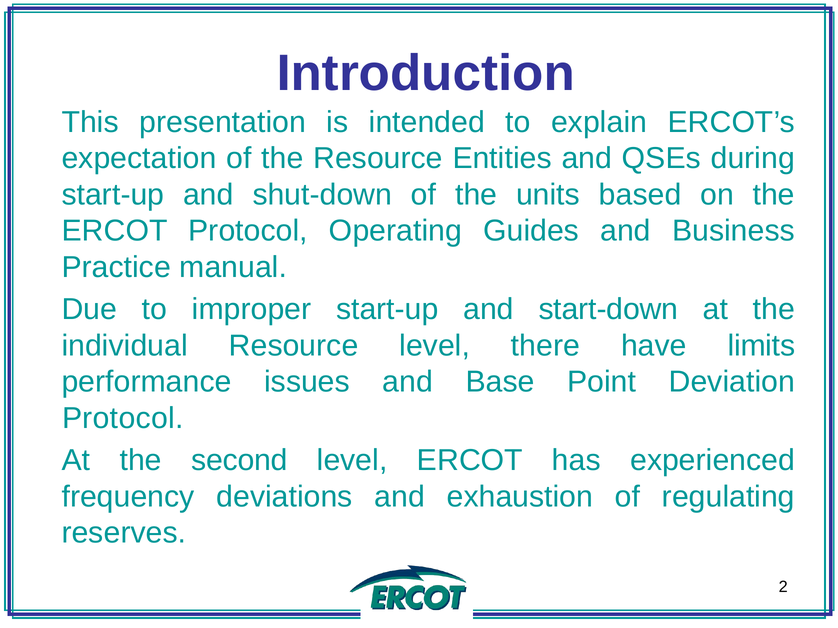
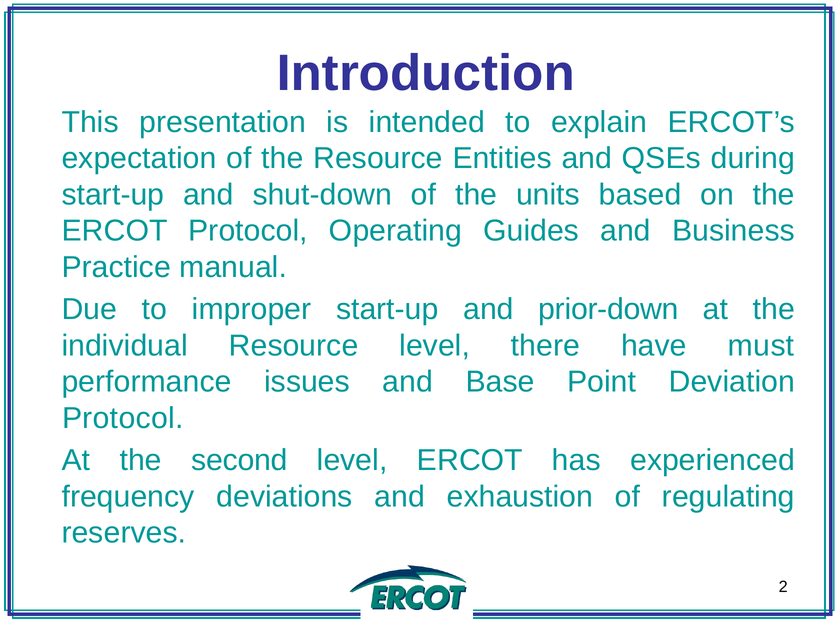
start-down: start-down -> prior-down
limits: limits -> must
